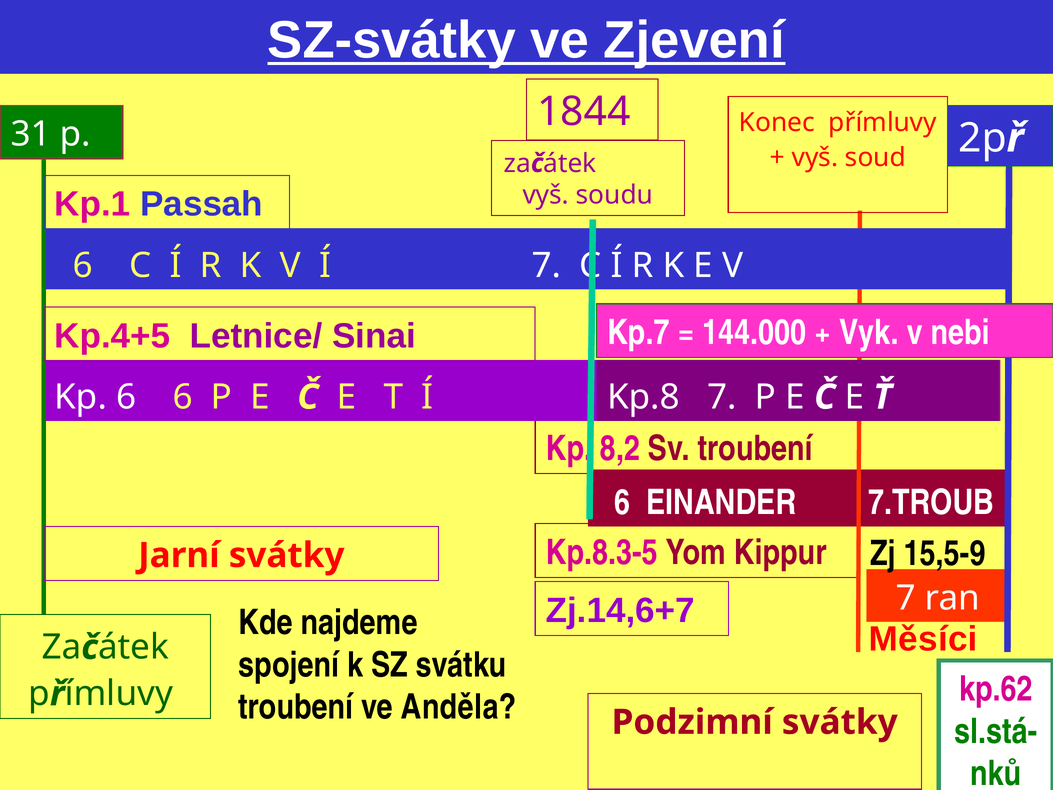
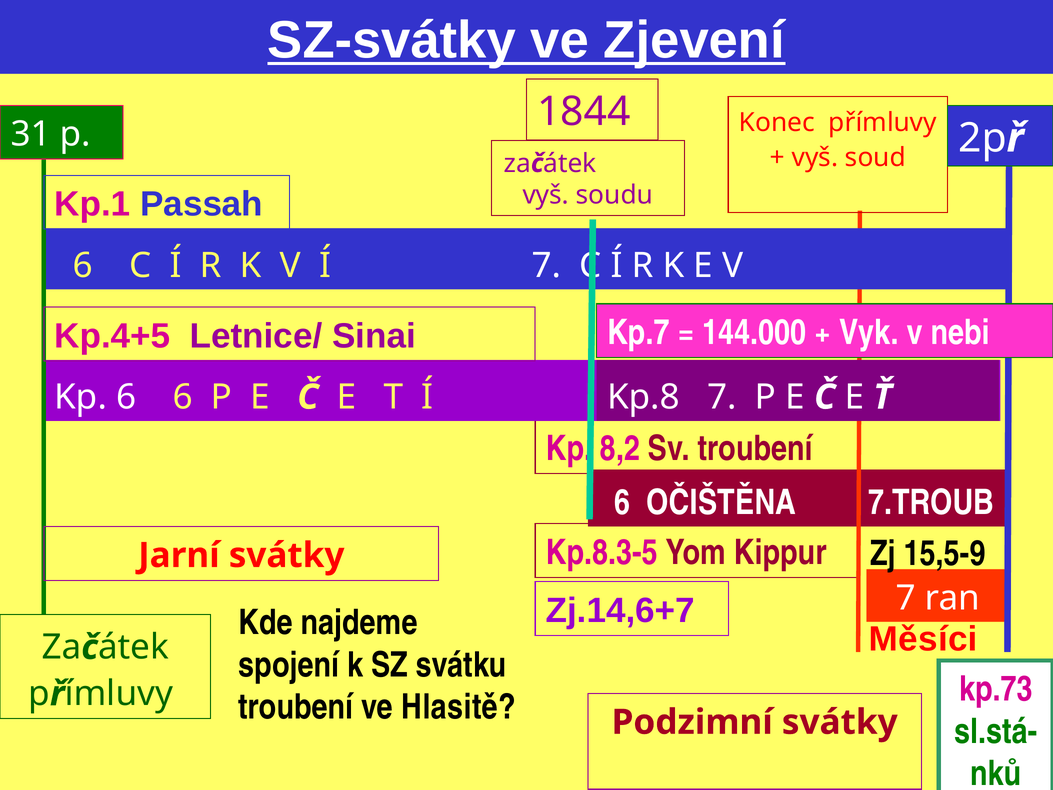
EINANDER: EINANDER -> OČIŠTĚNA
kp.62: kp.62 -> kp.73
Anděla: Anděla -> Hlasitě
